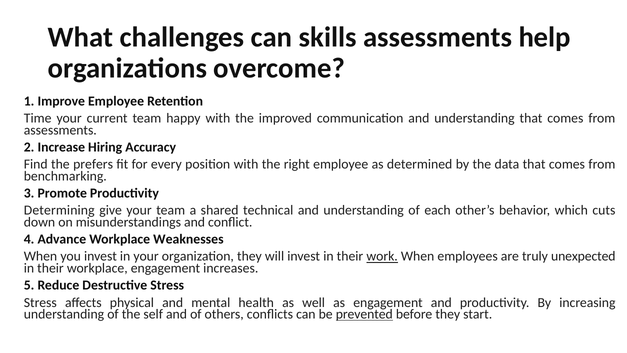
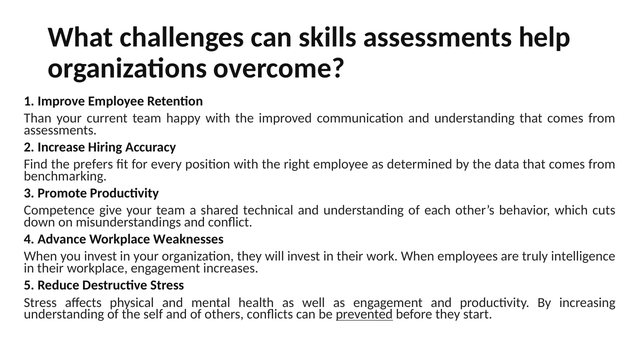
Time: Time -> Than
Determining: Determining -> Competence
work underline: present -> none
unexpected: unexpected -> intelligence
